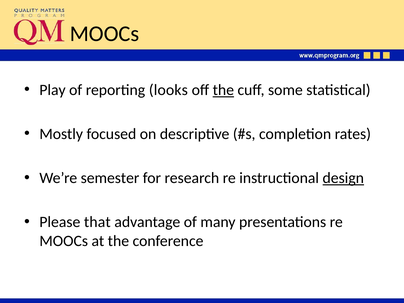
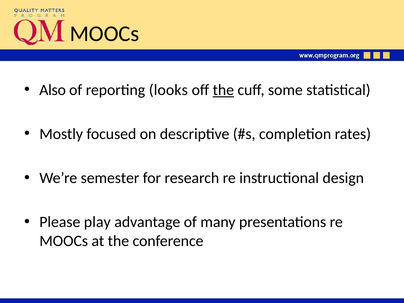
Play: Play -> Also
design underline: present -> none
that: that -> play
